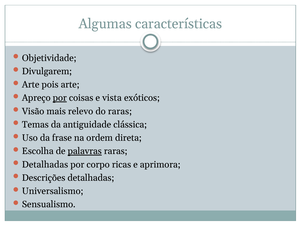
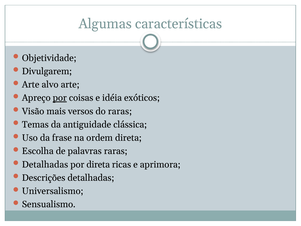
pois: pois -> alvo
vista: vista -> idéia
relevo: relevo -> versos
palavras underline: present -> none
por corpo: corpo -> direta
